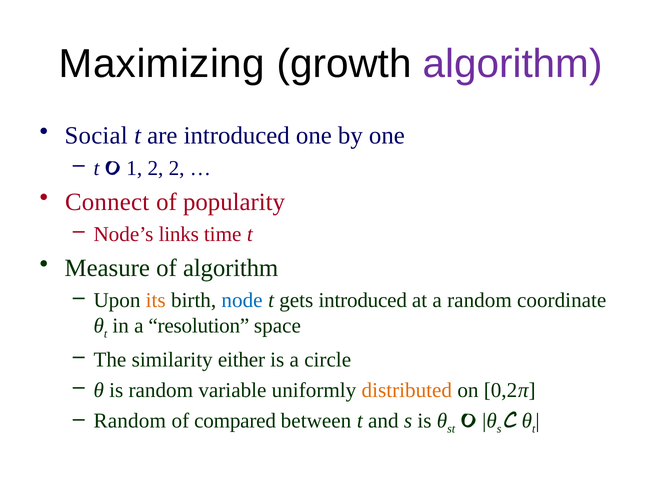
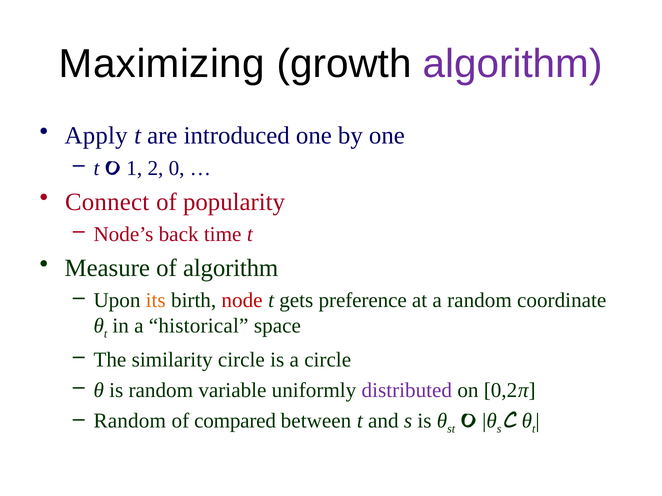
Social: Social -> Apply
2 2: 2 -> 0
links: links -> back
node colour: blue -> red
gets introduced: introduced -> preference
resolution: resolution -> historical
similarity either: either -> circle
distributed colour: orange -> purple
